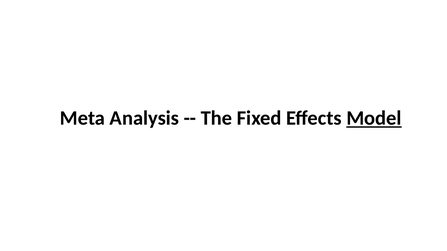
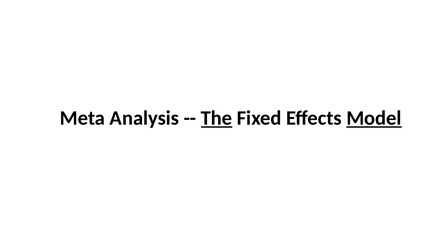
The underline: none -> present
